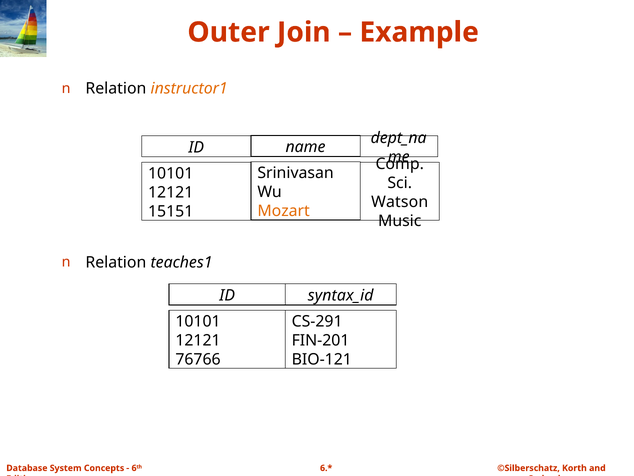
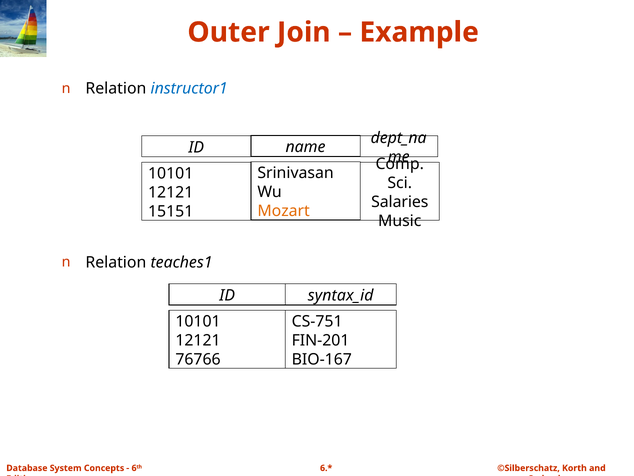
instructor1 colour: orange -> blue
Watson: Watson -> Salaries
CS-291: CS-291 -> CS-751
BIO-121: BIO-121 -> BIO-167
